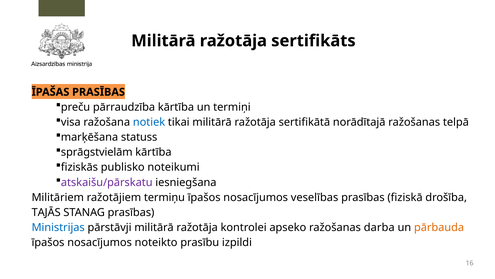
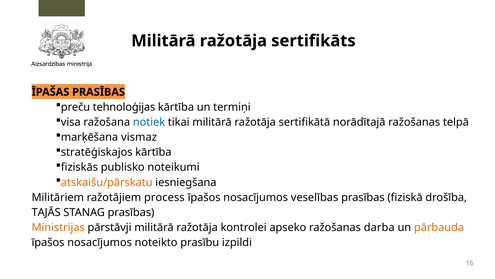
pārraudzība: pārraudzība -> tehnoloģijas
statuss: statuss -> vismaz
sprāgstvielām: sprāgstvielām -> stratēģiskajos
atskaišu/pārskatu colour: purple -> orange
termiņu: termiņu -> process
Ministrijas colour: blue -> orange
